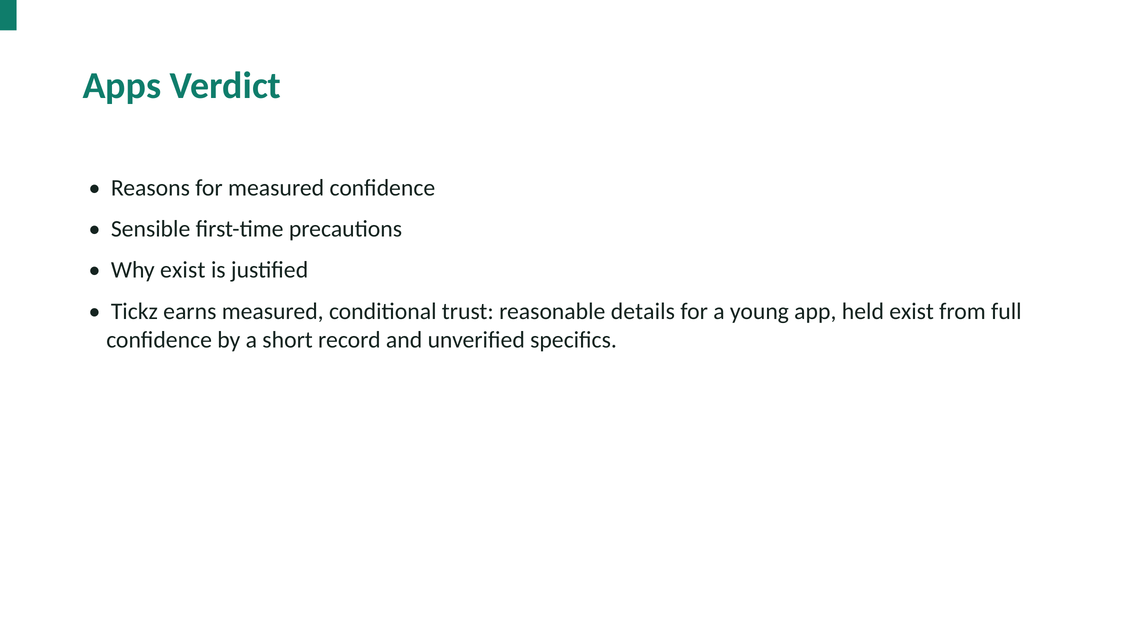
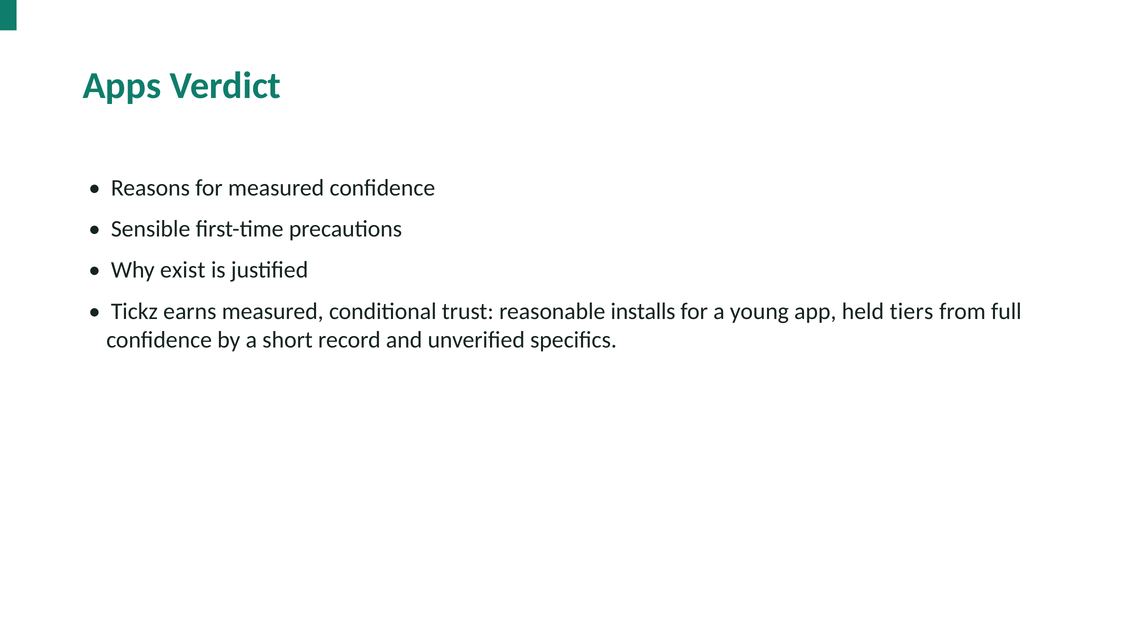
details: details -> installs
held exist: exist -> tiers
